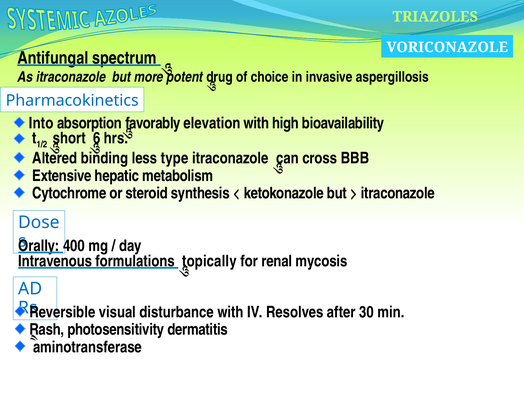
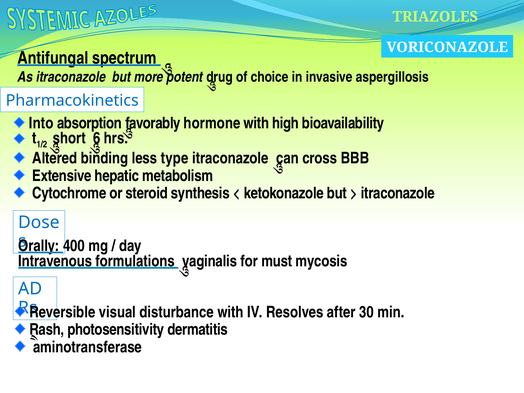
elevation: elevation -> hormone
topically: topically -> vaginalis
renal: renal -> must
